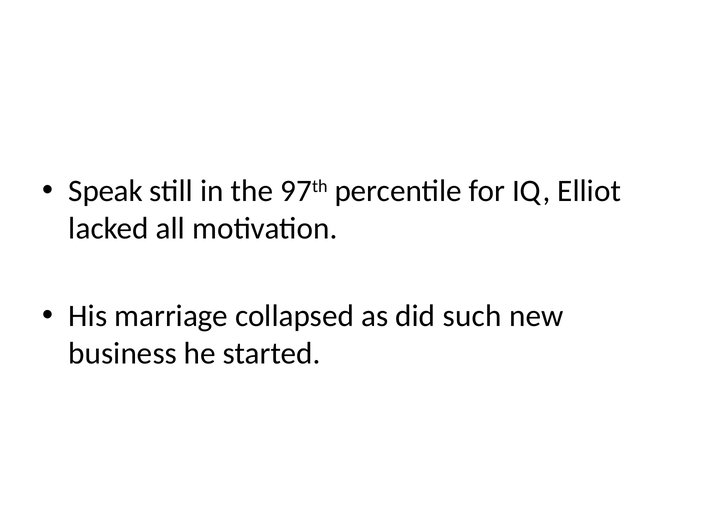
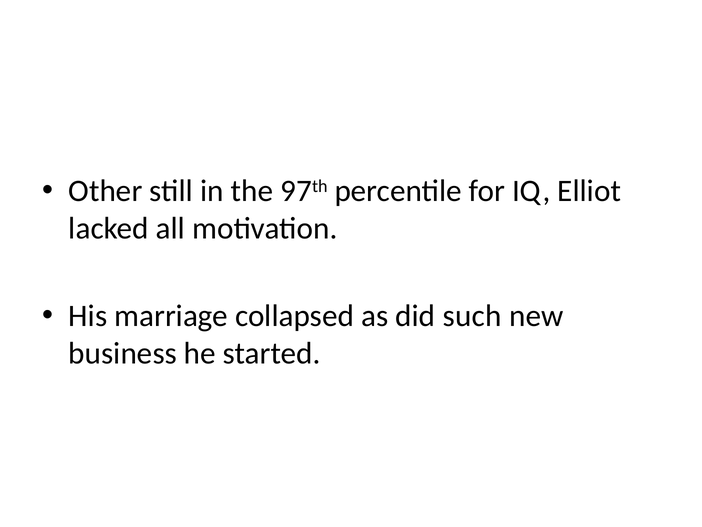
Speak: Speak -> Other
